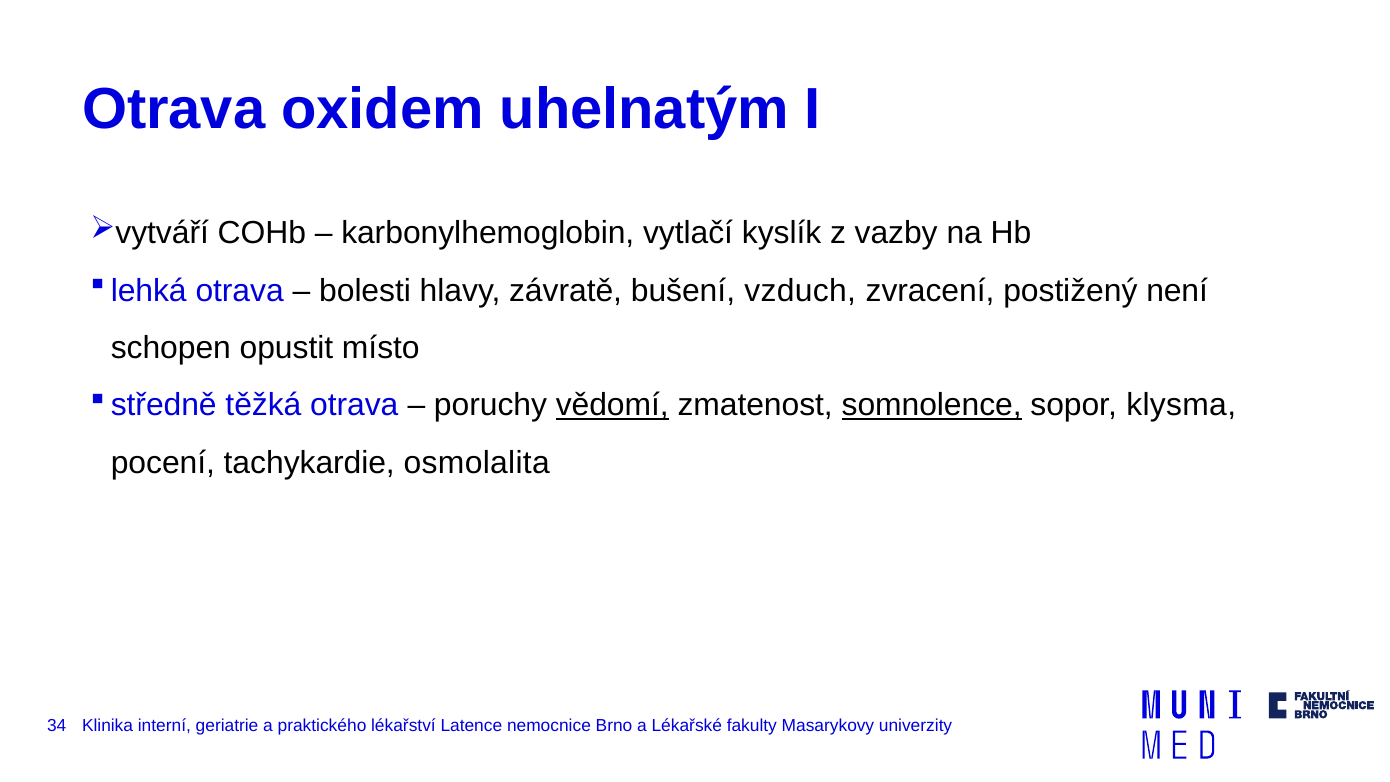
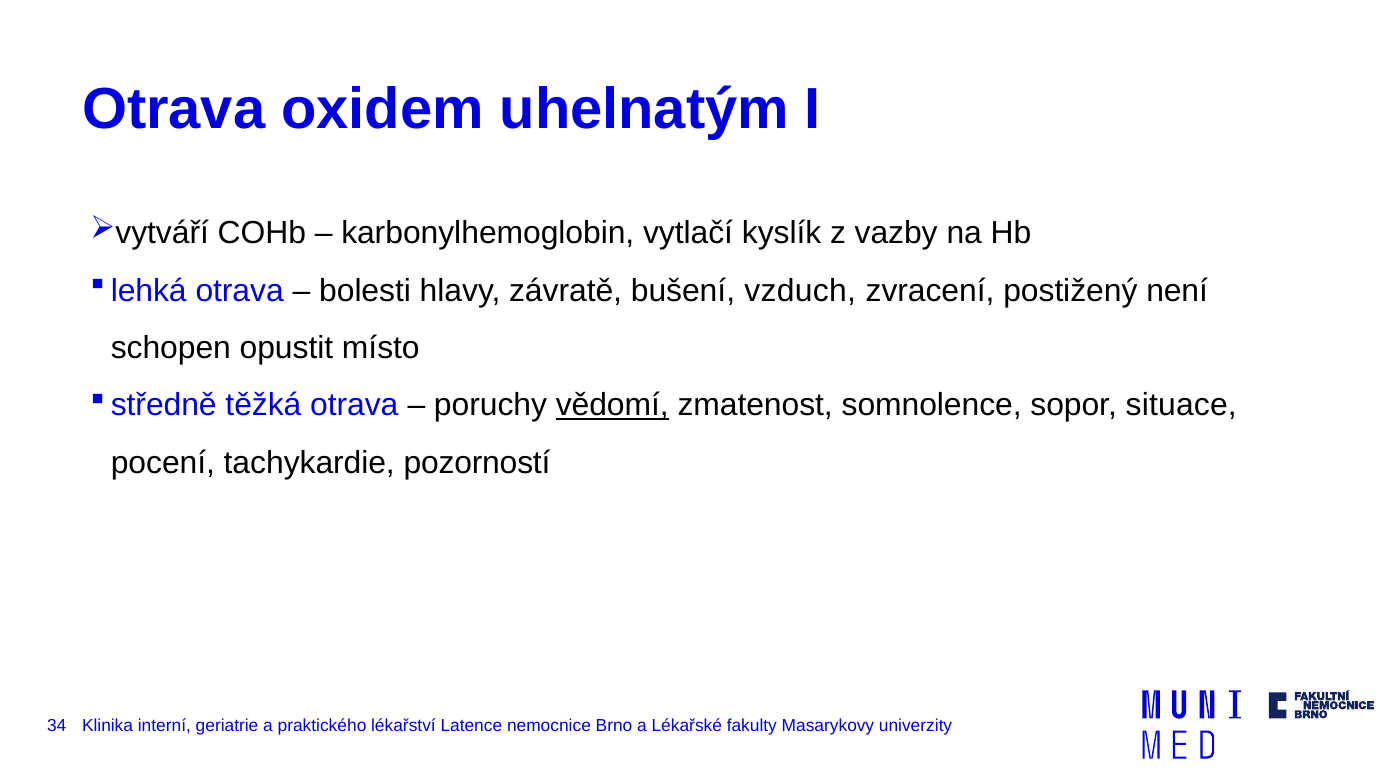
somnolence underline: present -> none
klysma: klysma -> situace
osmolalita: osmolalita -> pozorností
